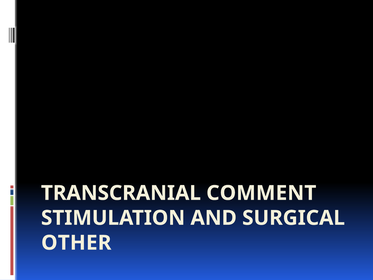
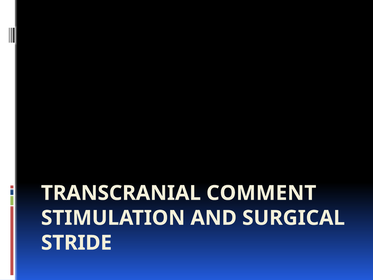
OTHER: OTHER -> STRIDE
